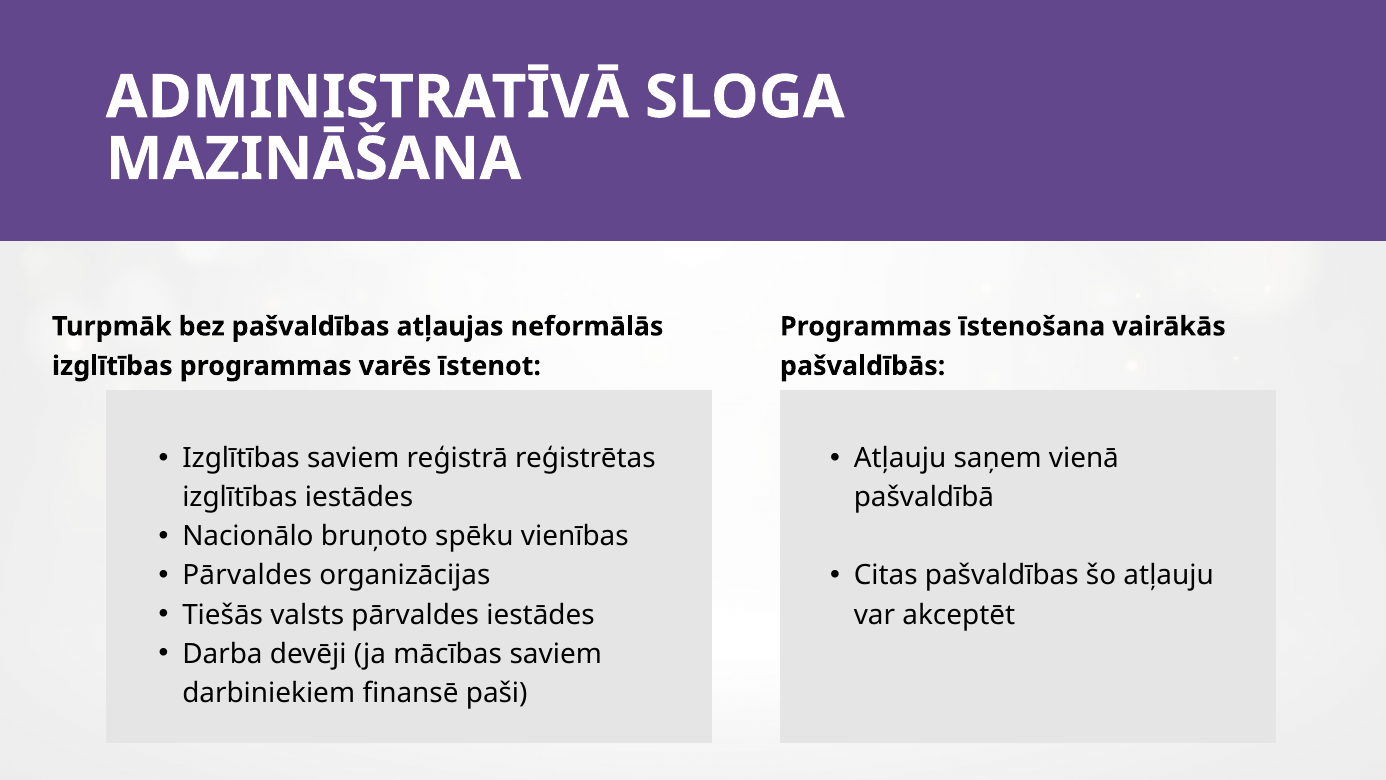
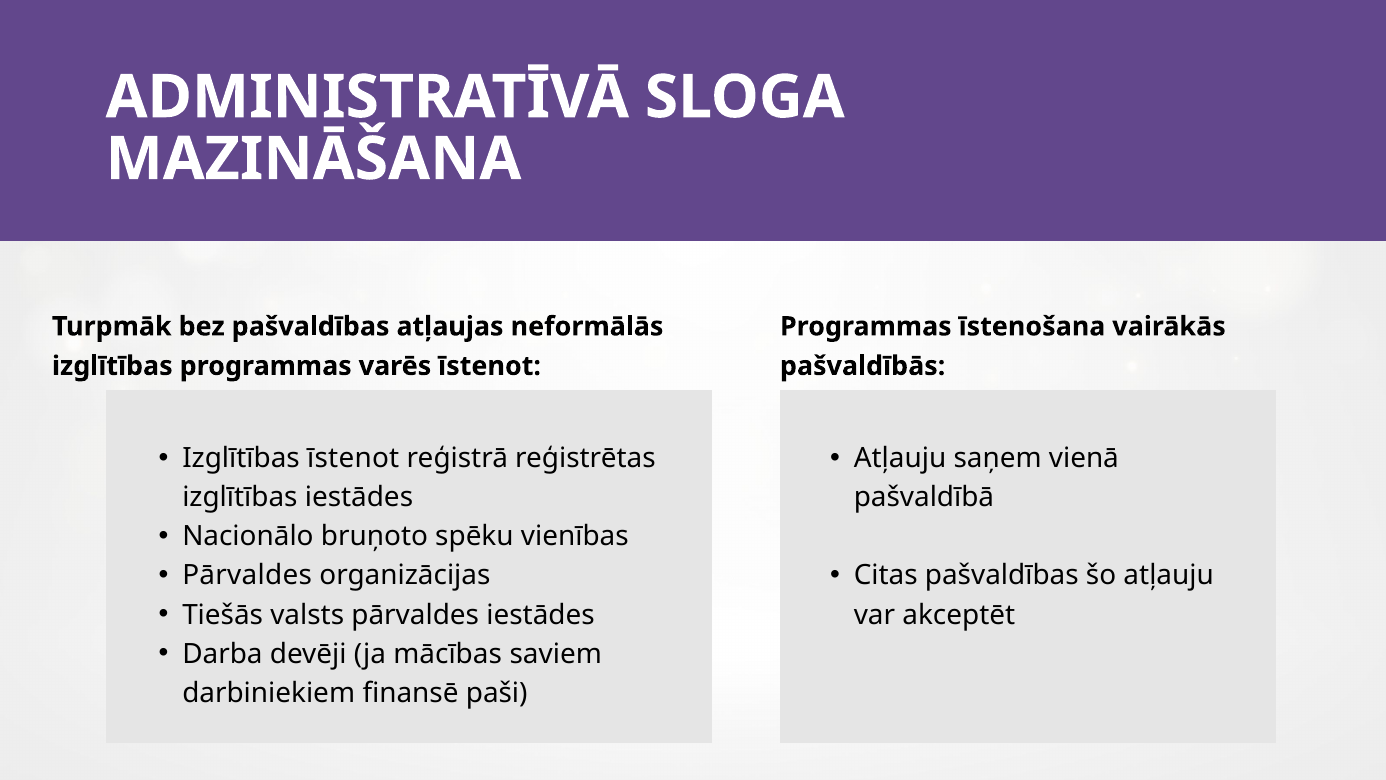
Izglītības saviem: saviem -> īstenot
